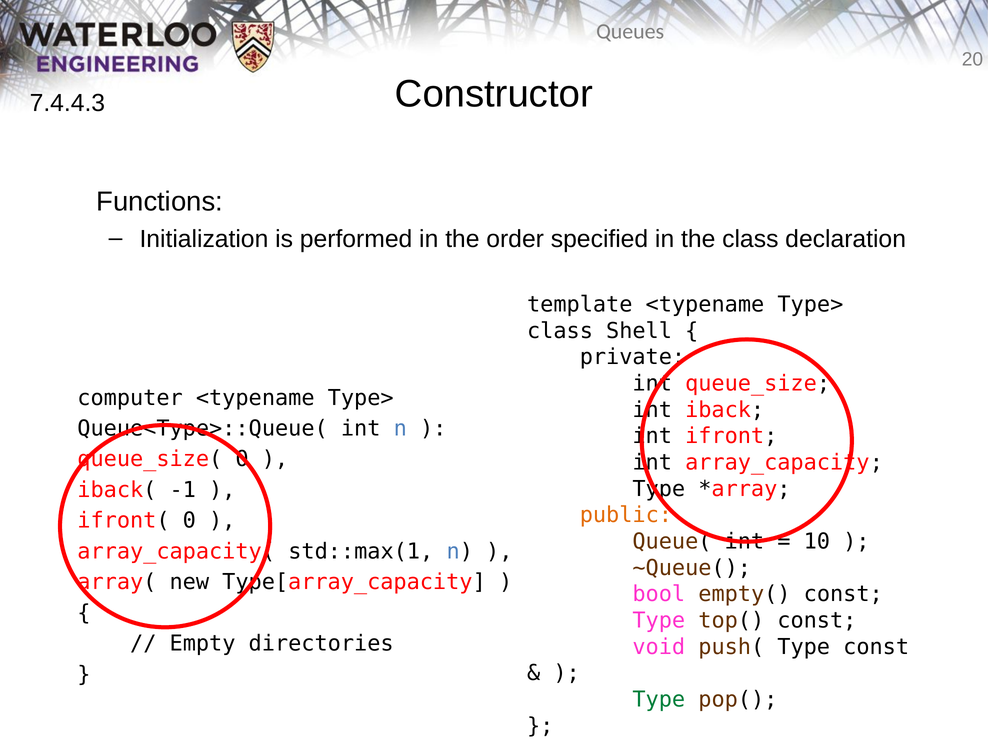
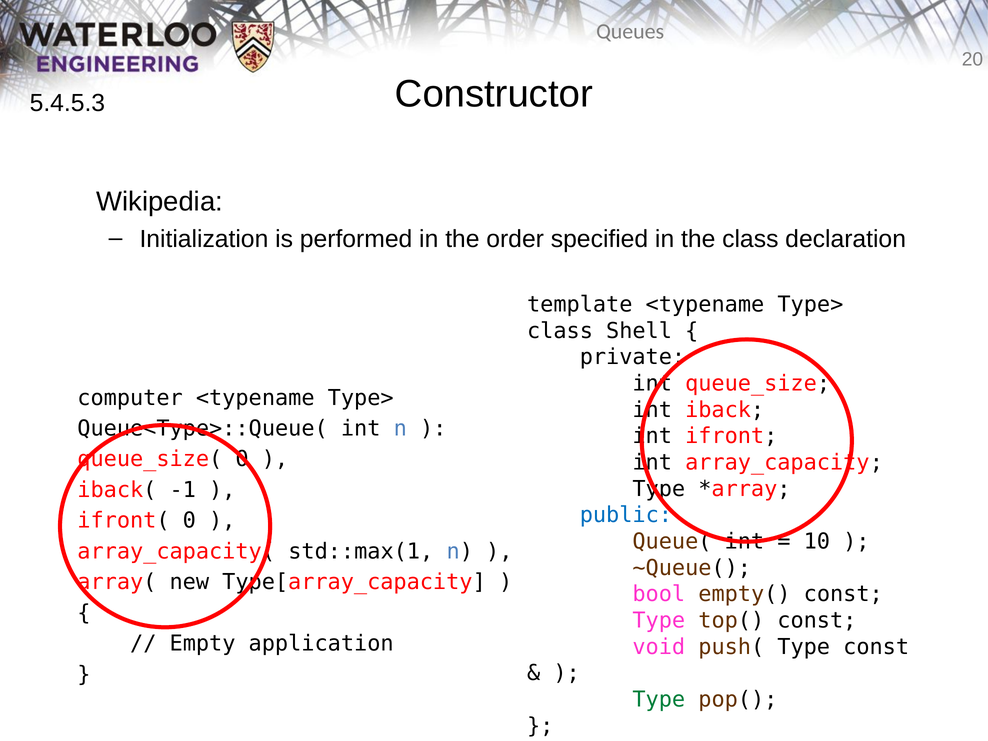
7.4.4.3: 7.4.4.3 -> 5.4.5.3
Functions: Functions -> Wikipedia
public colour: orange -> blue
directories: directories -> application
